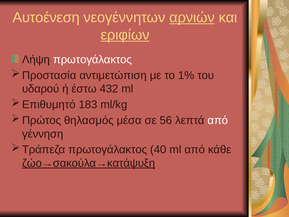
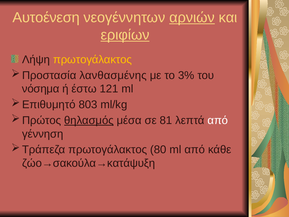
πρωτογάλακτος at (93, 60) colour: white -> yellow
αντιμετώπιση: αντιμετώπιση -> λανθασμένης
1%: 1% -> 3%
υδαρού: υδαρού -> νόσημα
432: 432 -> 121
183: 183 -> 803
θηλασμός underline: none -> present
56: 56 -> 81
40: 40 -> 80
ζώο→σακούλα→κατάψυξη underline: present -> none
